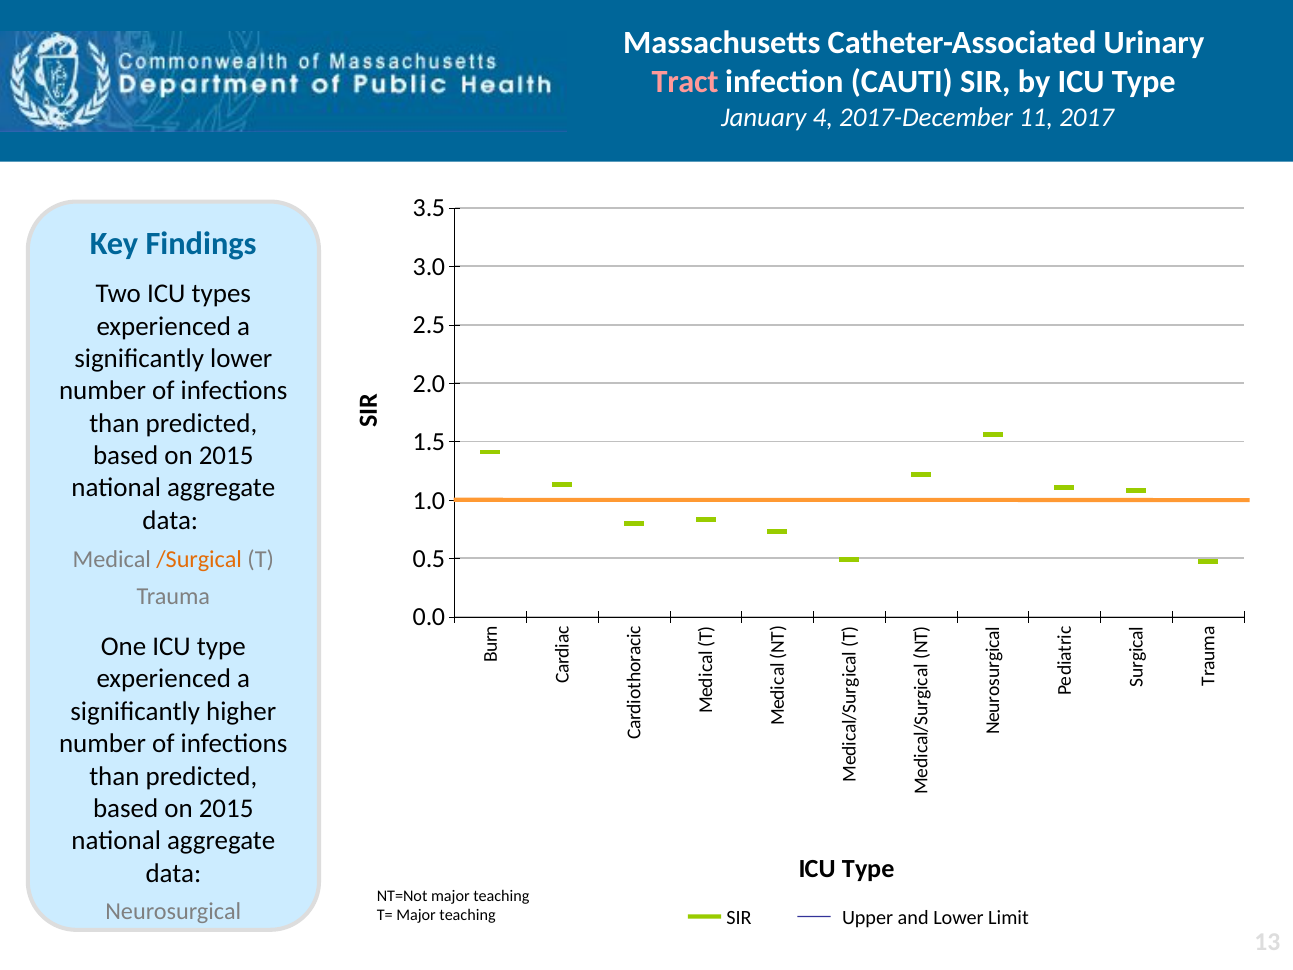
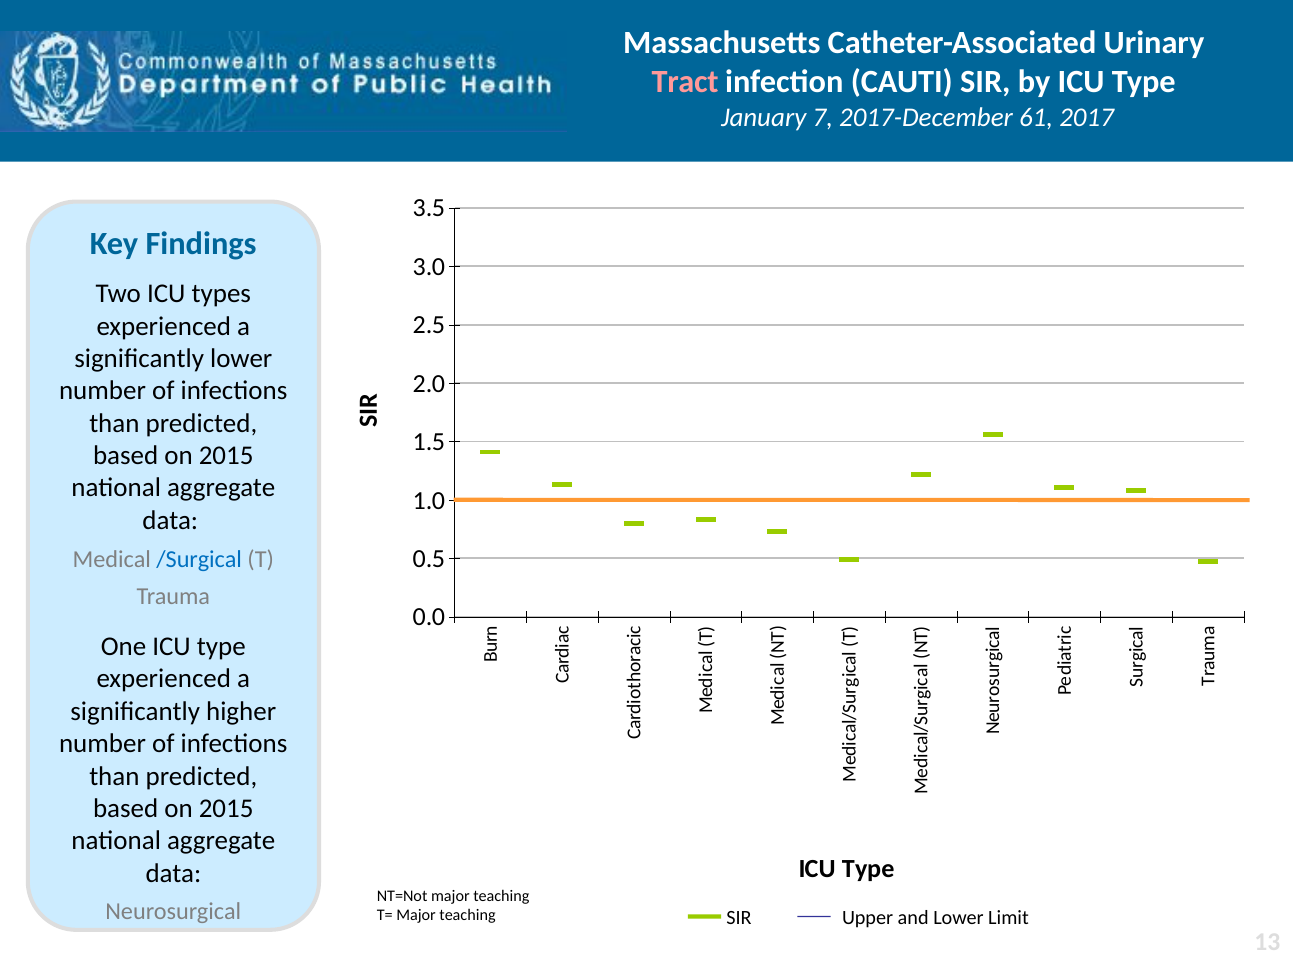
4: 4 -> 7
11: 11 -> 61
/Surgical colour: orange -> blue
